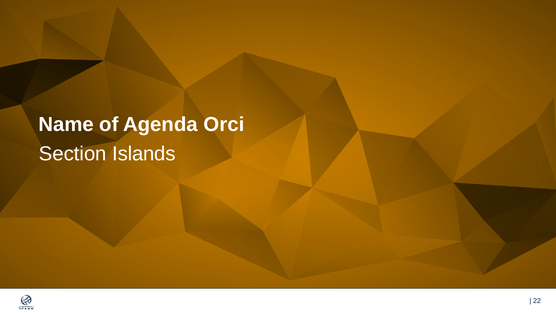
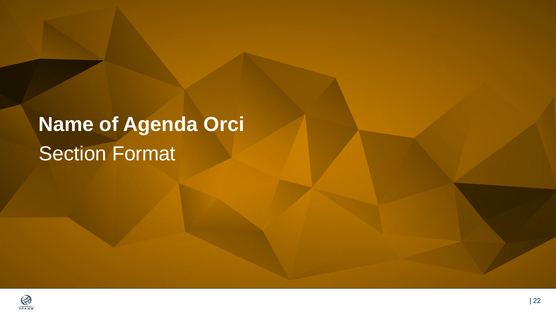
Islands: Islands -> Format
